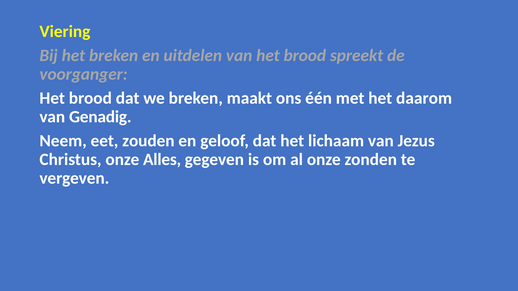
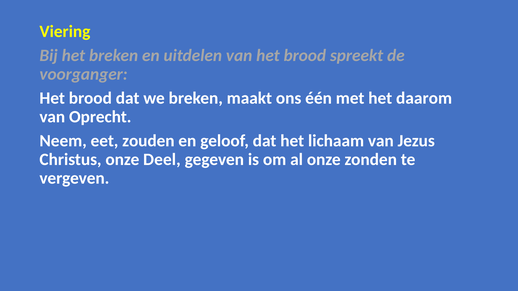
Genadig: Genadig -> Oprecht
Alles: Alles -> Deel
